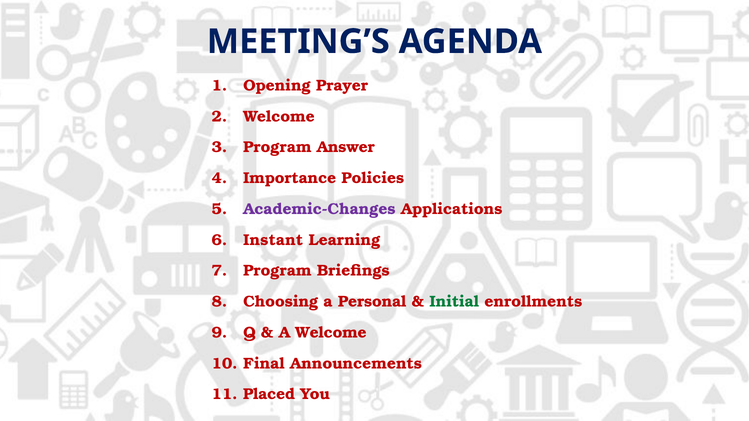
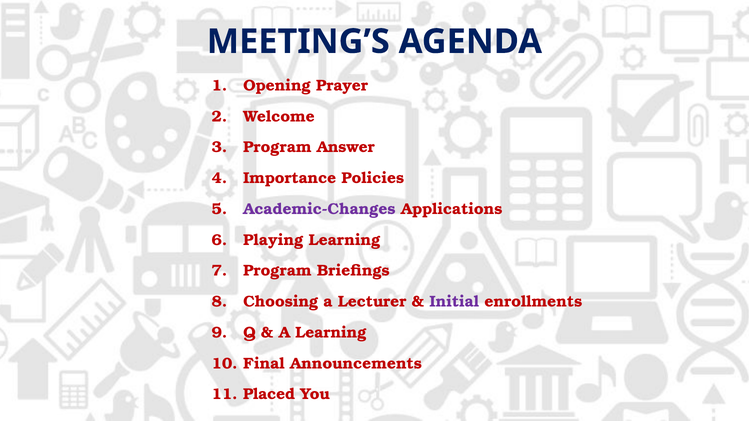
Instant: Instant -> Playing
Personal: Personal -> Lecturer
Initial colour: green -> purple
A Welcome: Welcome -> Learning
